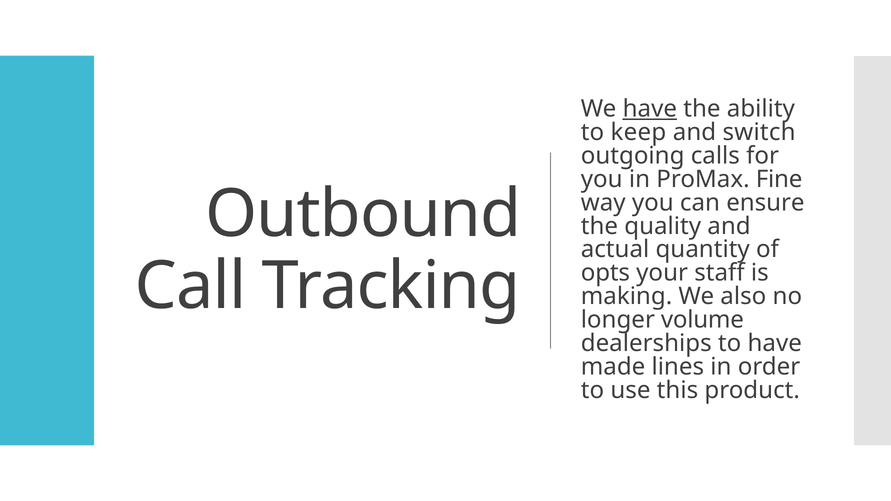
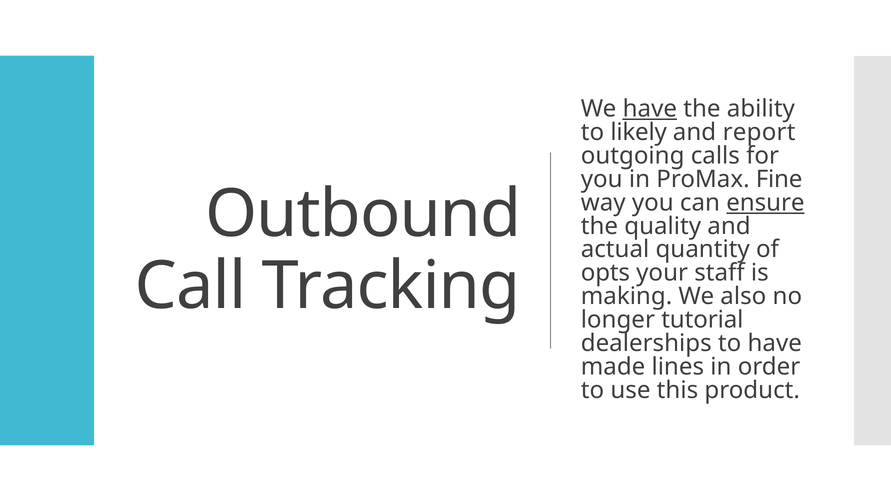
keep: keep -> likely
switch: switch -> report
ensure underline: none -> present
volume: volume -> tutorial
